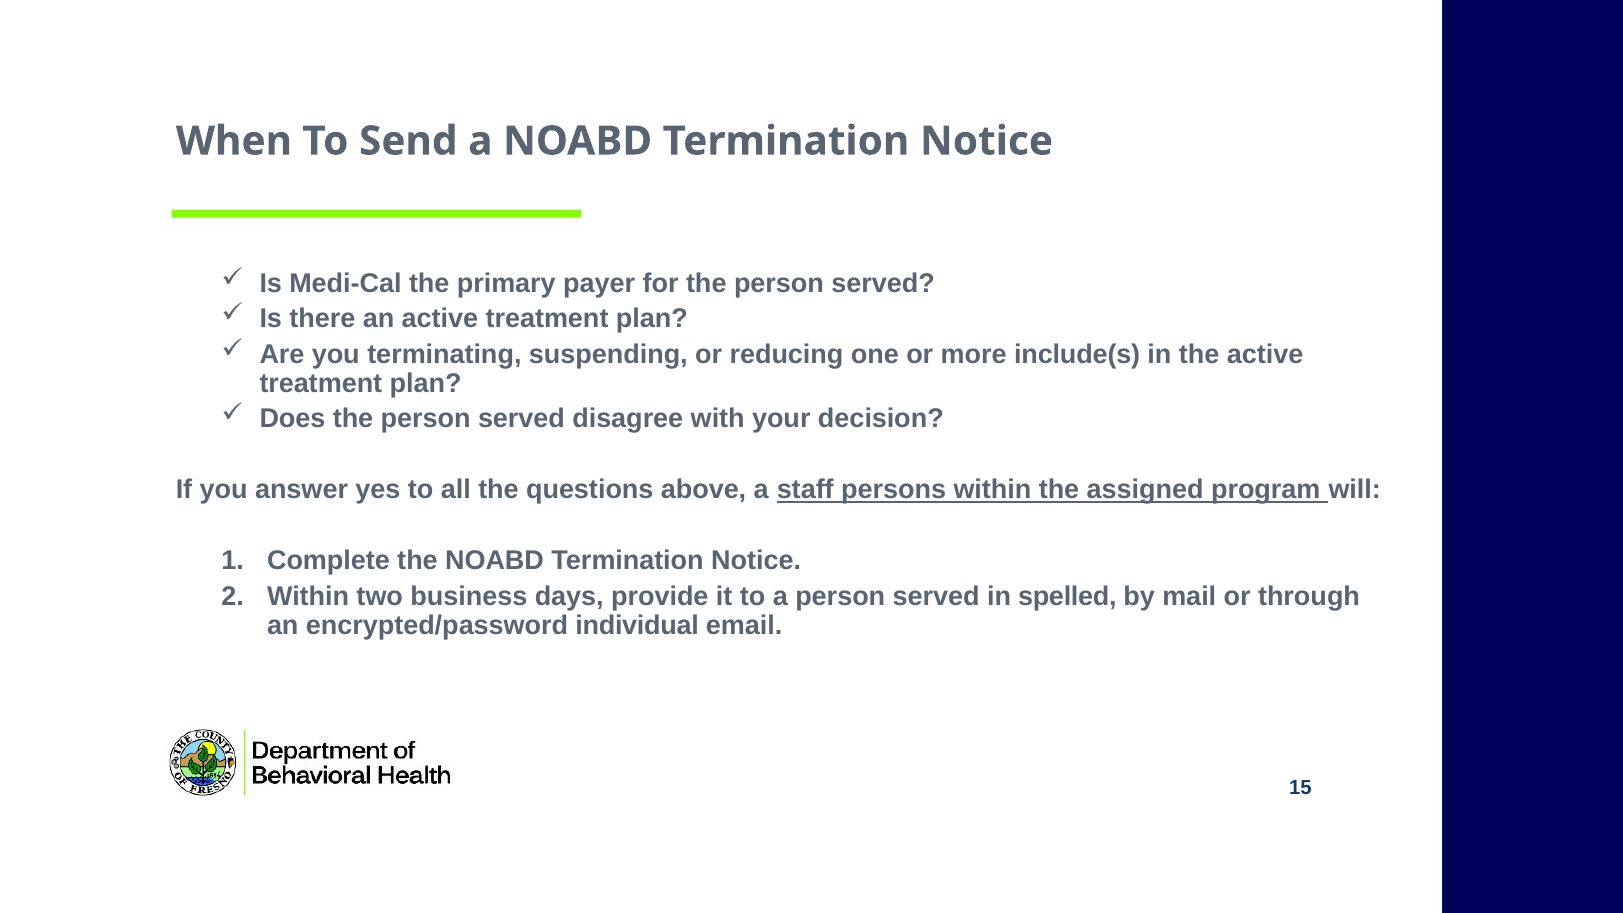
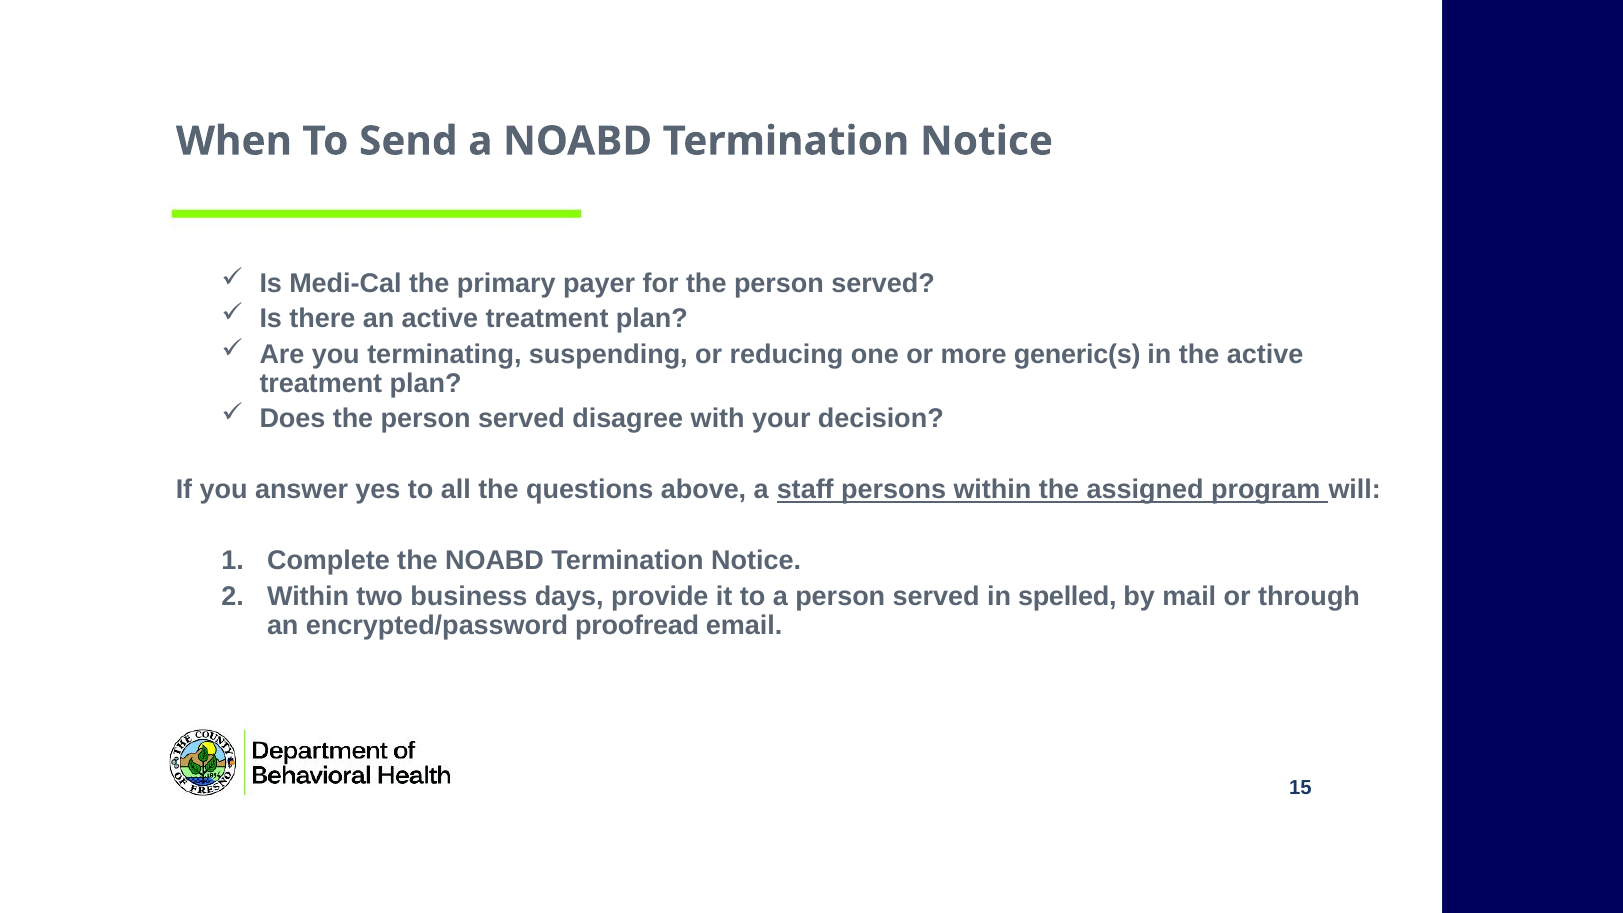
include(s: include(s -> generic(s
individual: individual -> proofread
